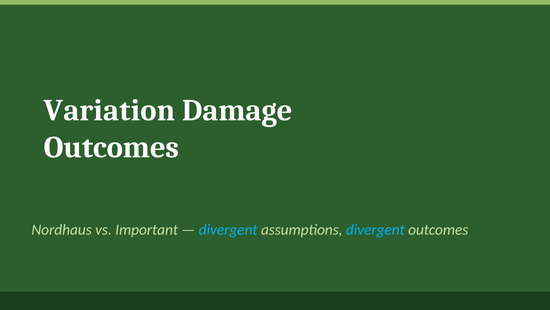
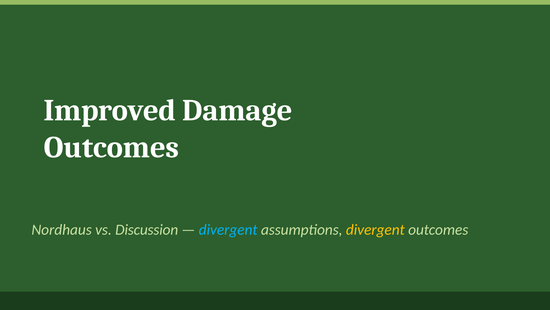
Variation: Variation -> Improved
Important: Important -> Discussion
divergent at (375, 229) colour: light blue -> yellow
